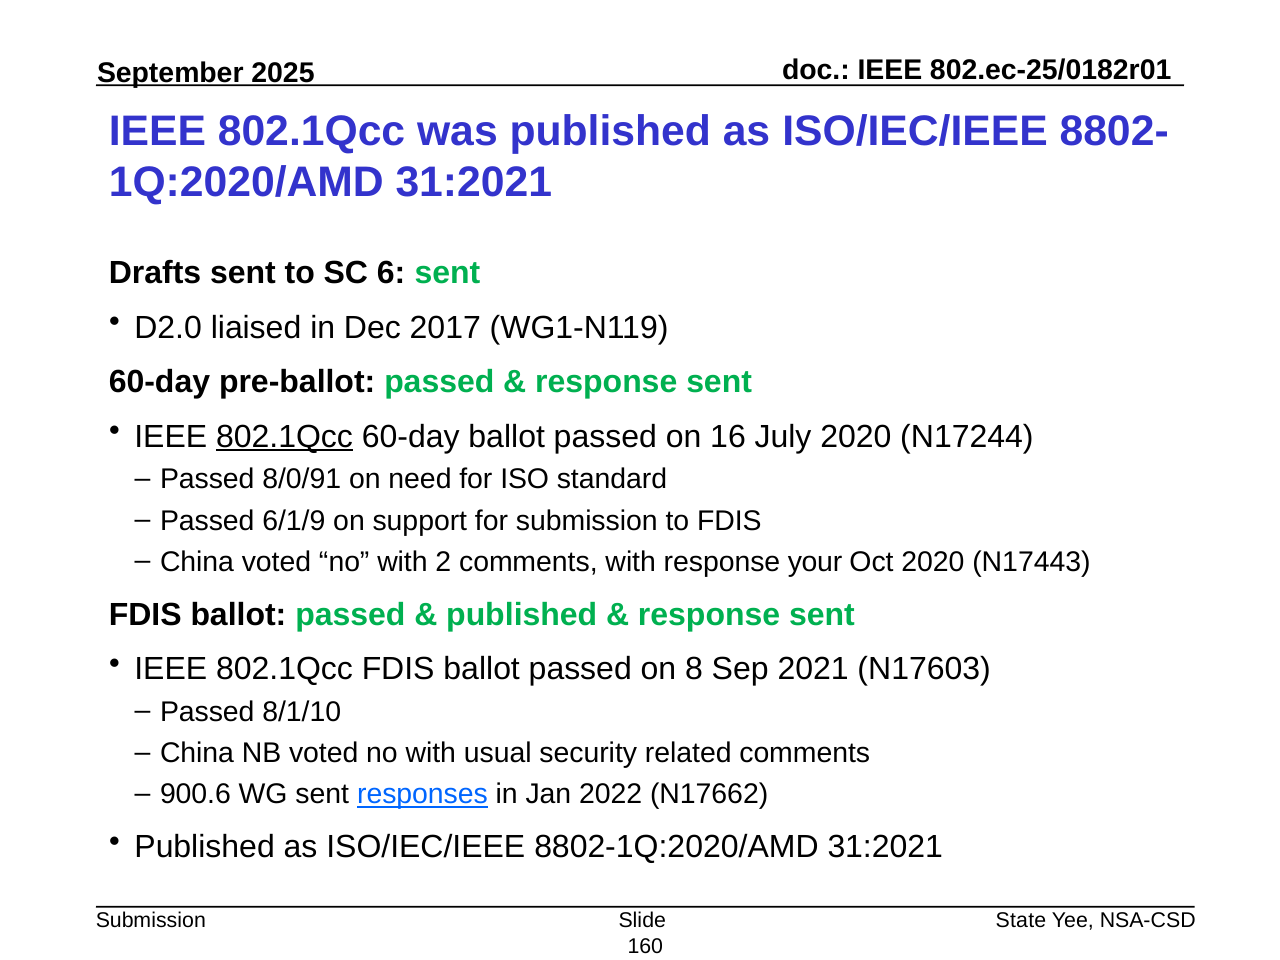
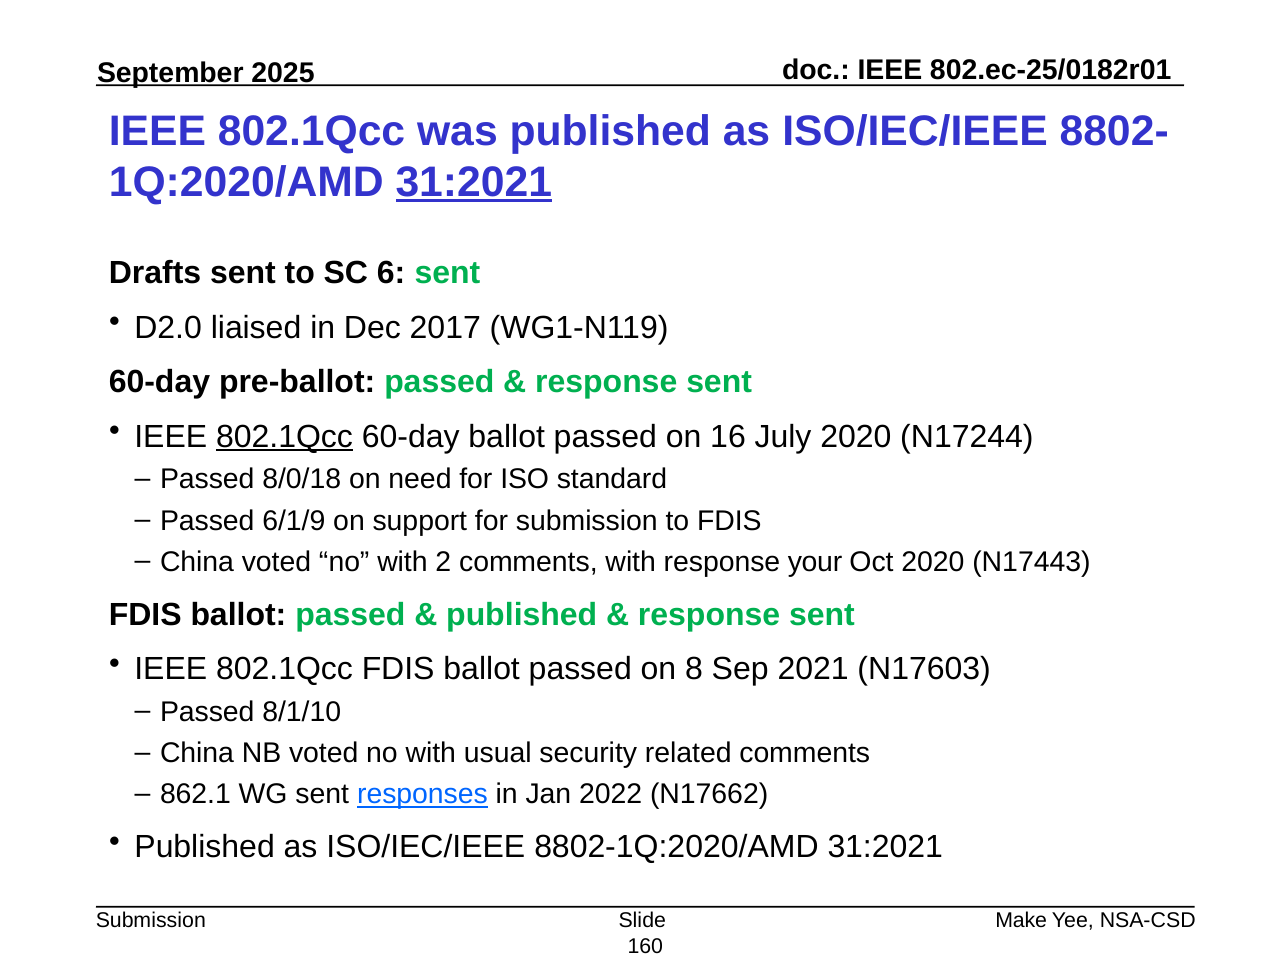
31:2021 at (474, 182) underline: none -> present
8/0/91: 8/0/91 -> 8/0/18
900.6: 900.6 -> 862.1
State: State -> Make
